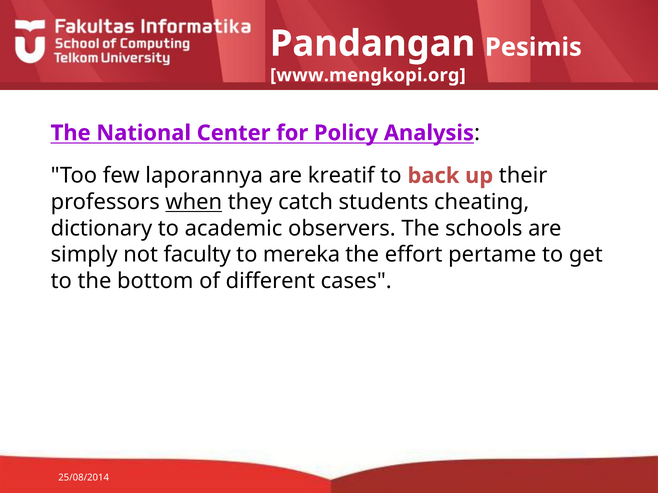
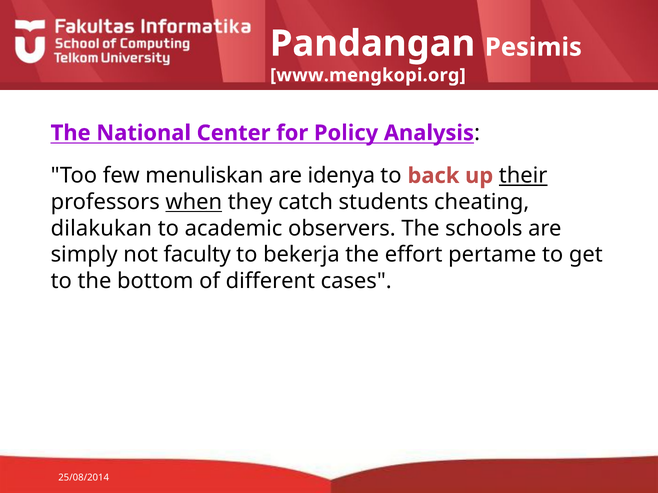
laporannya: laporannya -> menuliskan
kreatif: kreatif -> idenya
their underline: none -> present
dictionary: dictionary -> dilakukan
mereka: mereka -> bekerja
